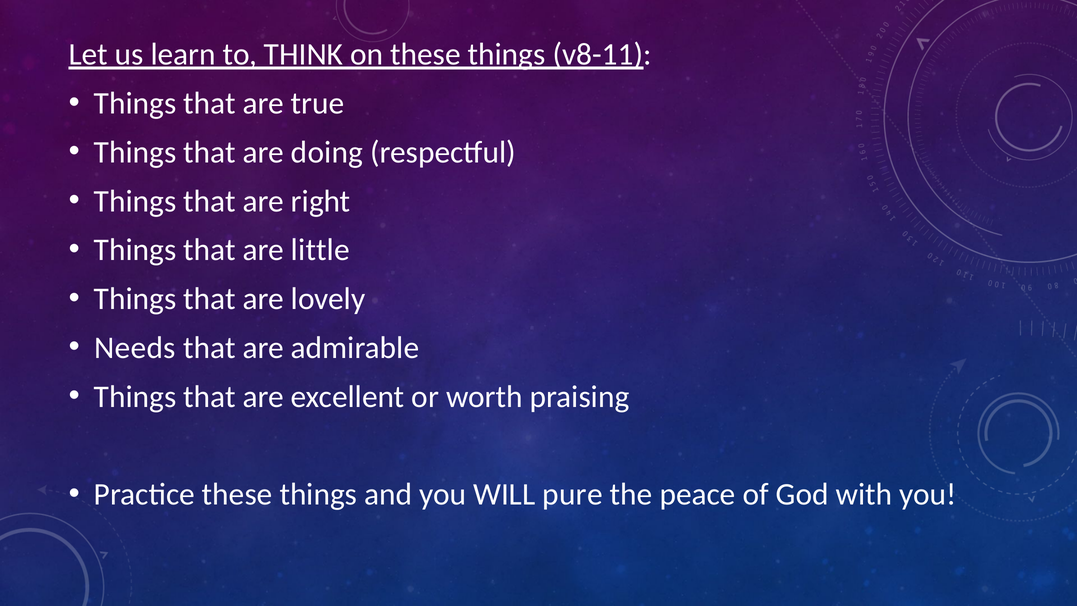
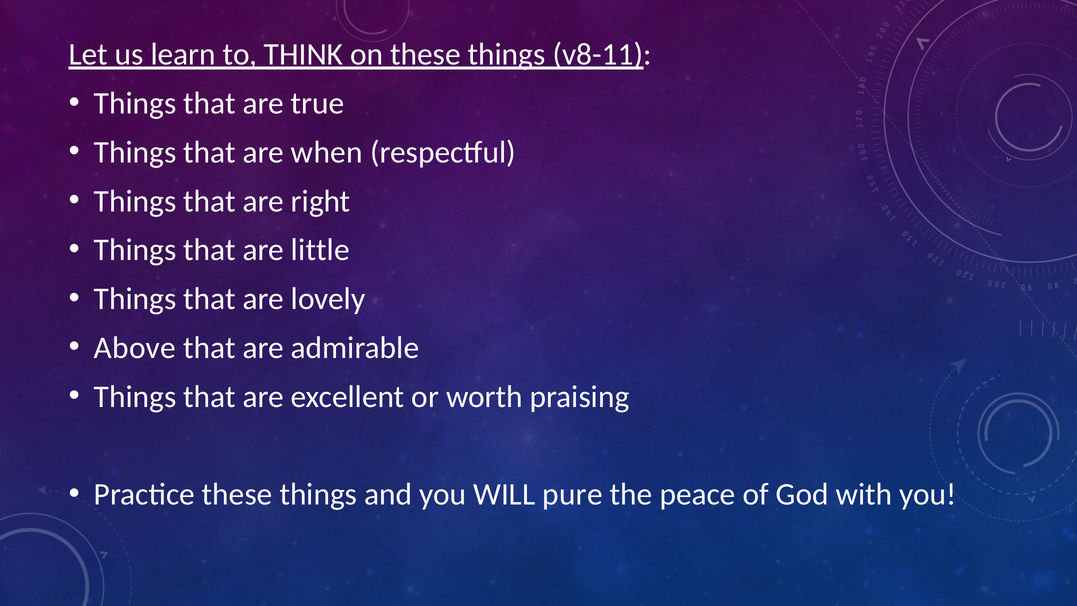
doing: doing -> when
Needs: Needs -> Above
